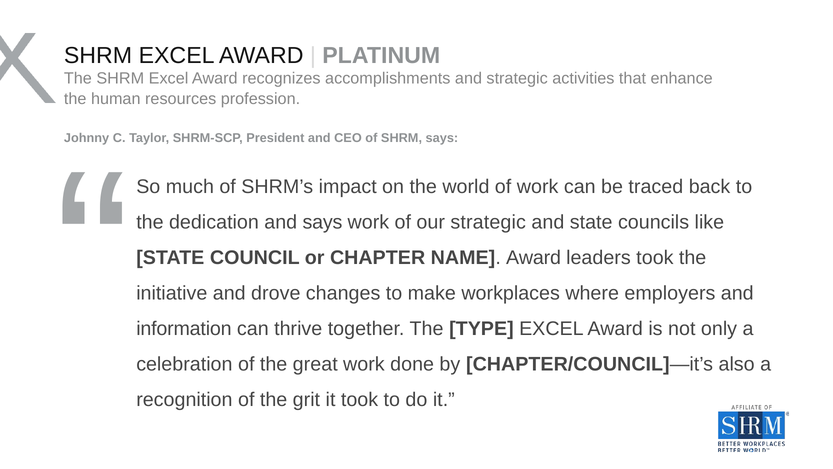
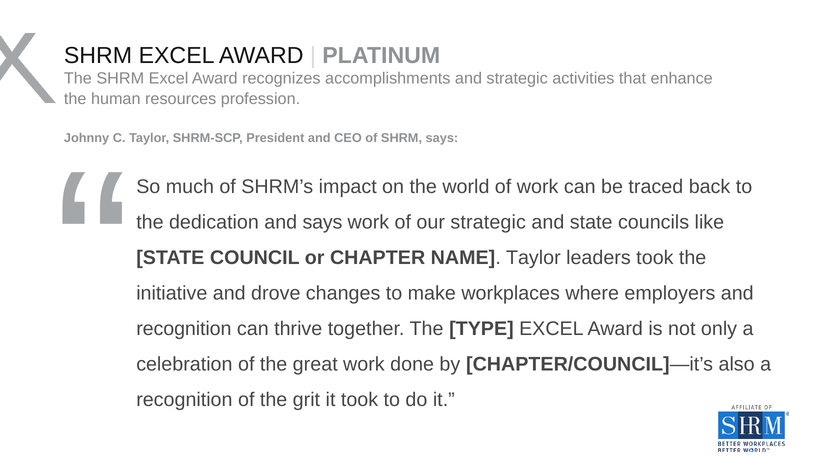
NAME Award: Award -> Taylor
information at (184, 328): information -> recognition
